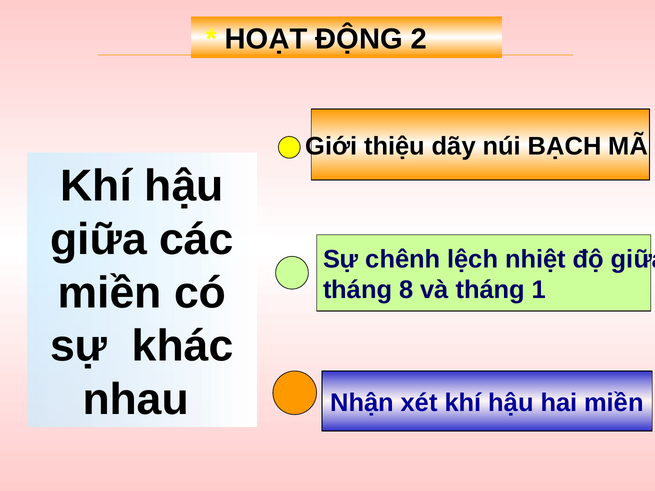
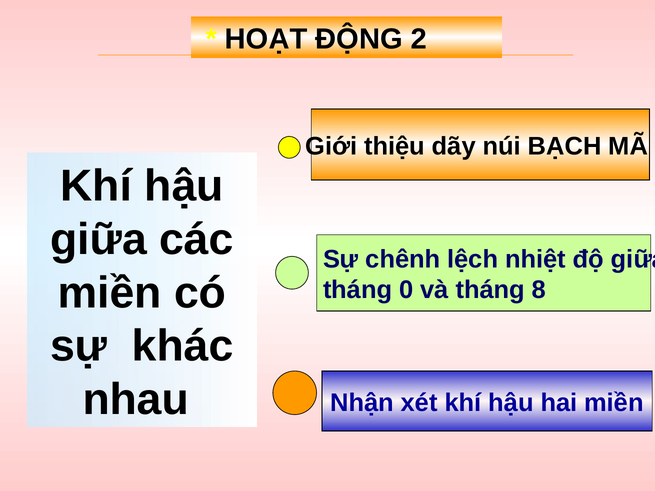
8: 8 -> 0
1: 1 -> 8
